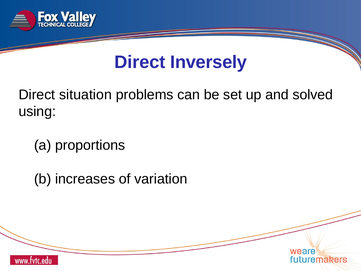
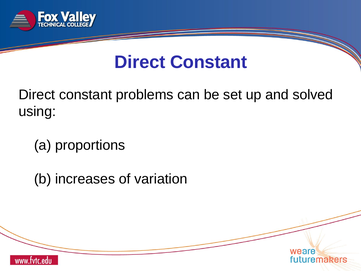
Inversely at (209, 62): Inversely -> Constant
situation at (85, 95): situation -> constant
